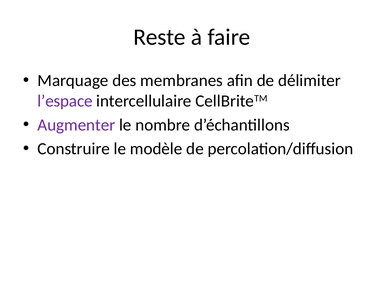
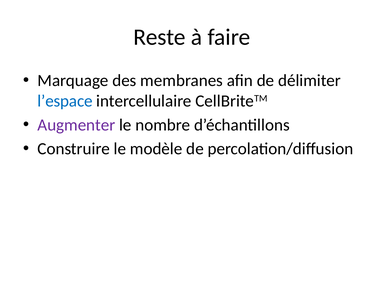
l’espace colour: purple -> blue
